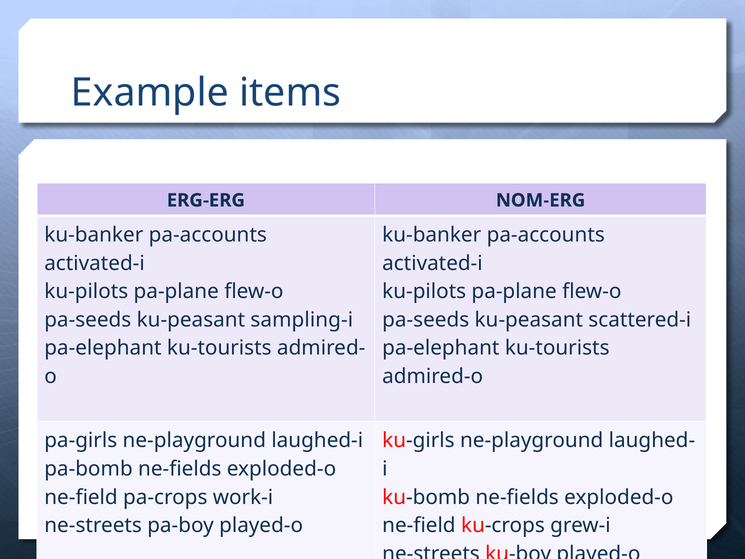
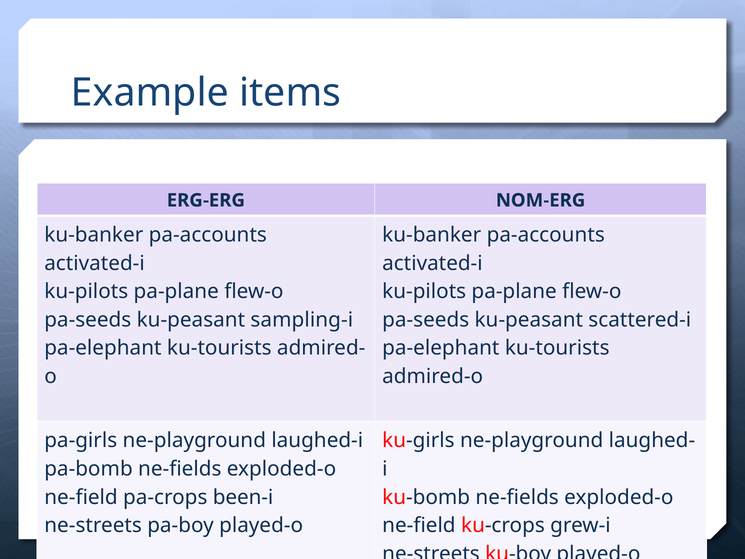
work-i: work-i -> been-i
